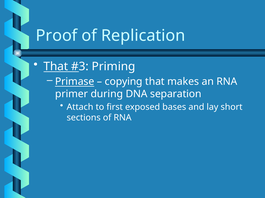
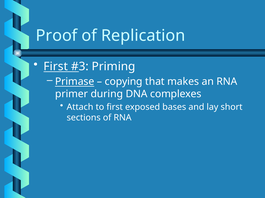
That at (56, 67): That -> First
separation: separation -> complexes
